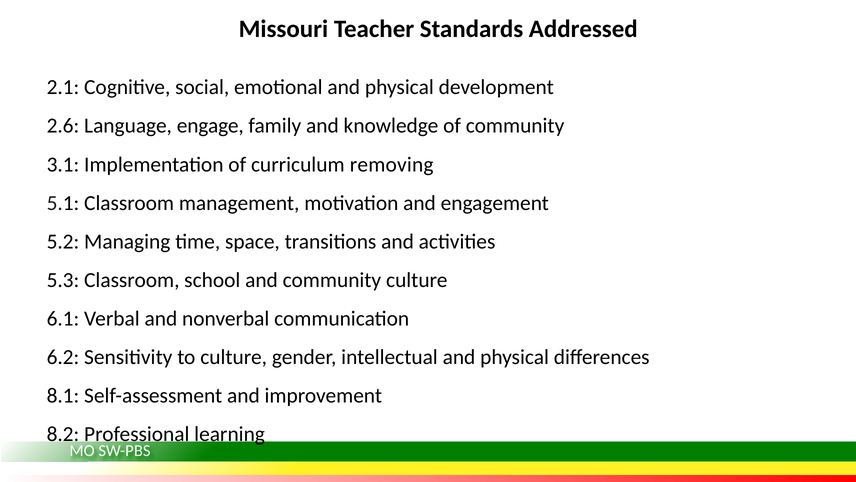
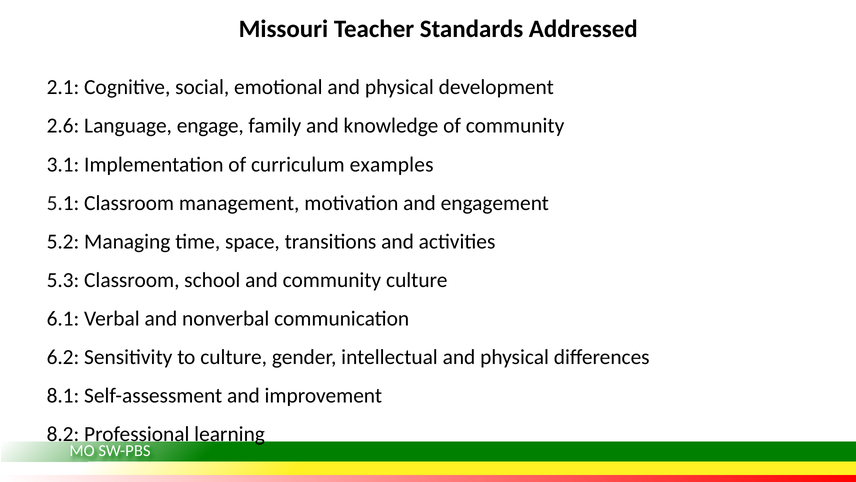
removing: removing -> examples
